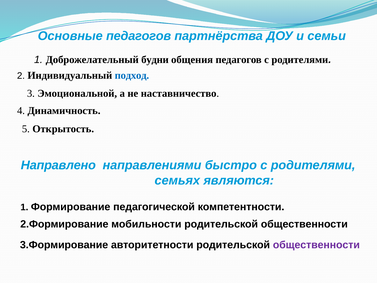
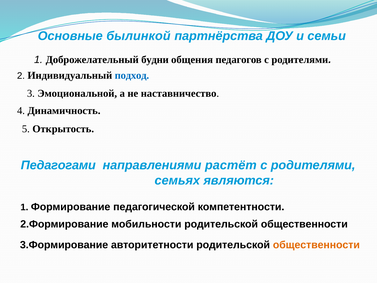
Основные педагогов: педагогов -> былинкой
Направлено: Направлено -> Педагогами
быстро: быстро -> растёт
общественности at (316, 245) colour: purple -> orange
